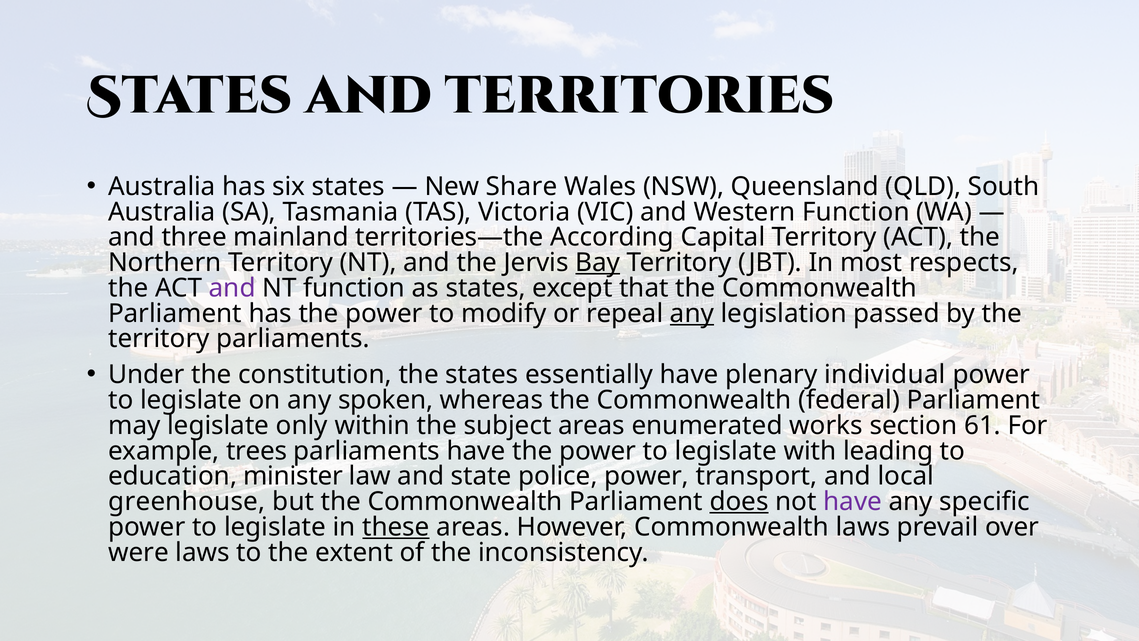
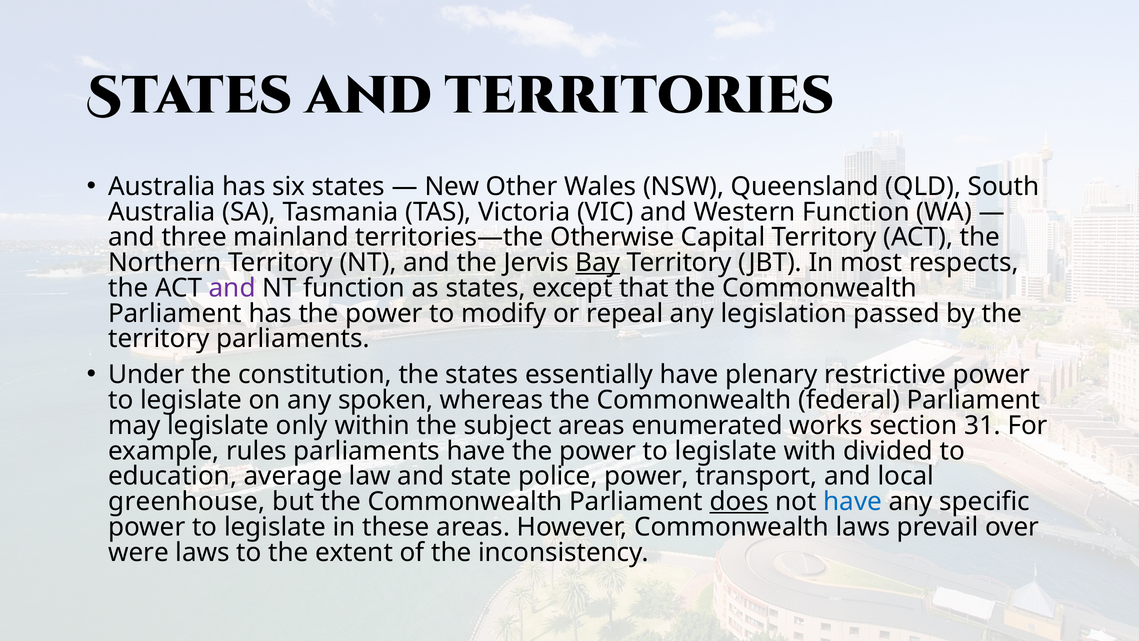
Share: Share -> Other
According: According -> Otherwise
any at (692, 313) underline: present -> none
individual: individual -> restrictive
61: 61 -> 31
trees: trees -> rules
leading: leading -> divided
minister: minister -> average
have at (853, 501) colour: purple -> blue
these underline: present -> none
